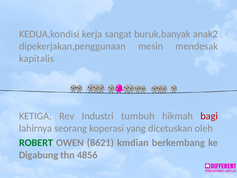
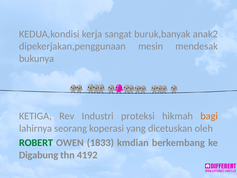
kapitalis: kapitalis -> bukunya
tumbuh: tumbuh -> proteksi
bagi colour: red -> orange
8621: 8621 -> 1833
4856: 4856 -> 4192
